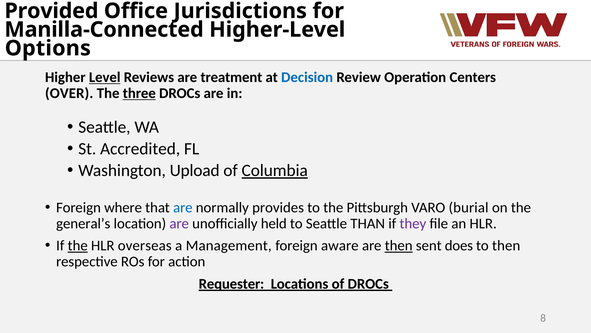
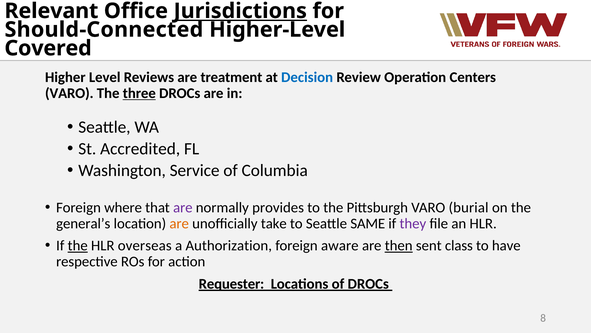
Provided: Provided -> Relevant
Jurisdictions underline: none -> present
Manilla-Connected: Manilla-Connected -> Should-Connected
Options: Options -> Covered
Level underline: present -> none
OVER at (69, 93): OVER -> VARO
Upload: Upload -> Service
Columbia underline: present -> none
are at (183, 207) colour: blue -> purple
are at (179, 223) colour: purple -> orange
held: held -> take
THAN: THAN -> SAME
Management: Management -> Authorization
does: does -> class
to then: then -> have
